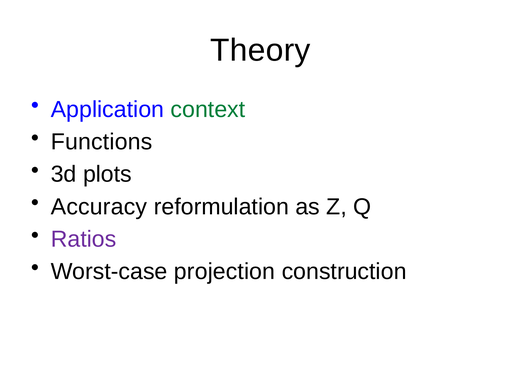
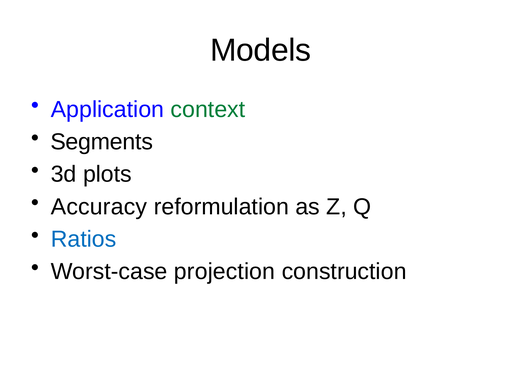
Theory: Theory -> Models
Functions: Functions -> Segments
Ratios colour: purple -> blue
